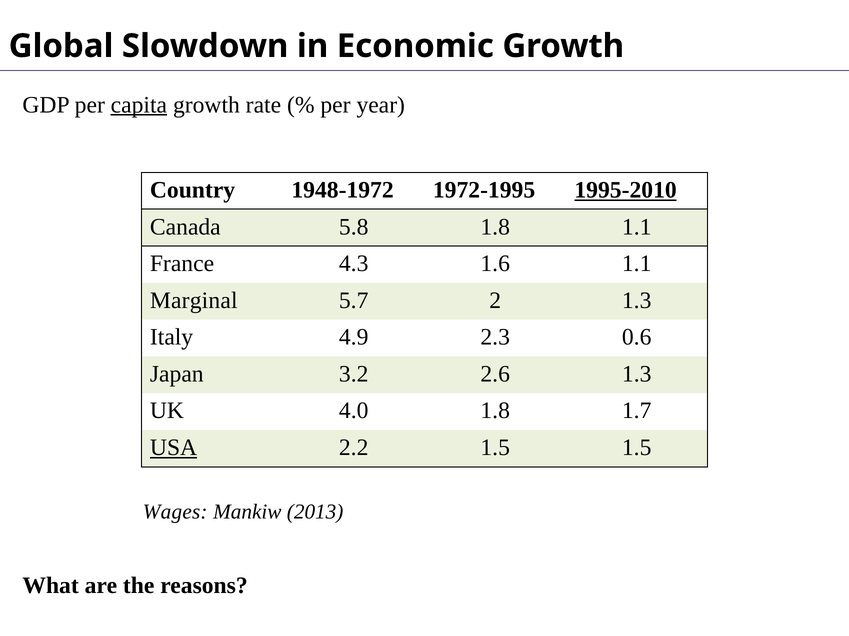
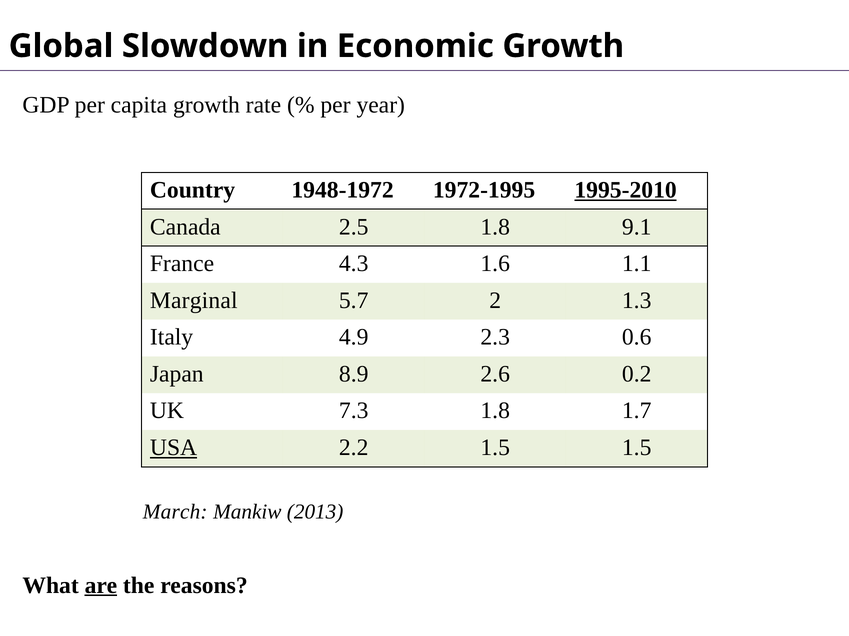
capita underline: present -> none
5.8: 5.8 -> 2.5
1.8 1.1: 1.1 -> 9.1
3.2: 3.2 -> 8.9
2.6 1.3: 1.3 -> 0.2
4.0: 4.0 -> 7.3
Wages: Wages -> March
are underline: none -> present
